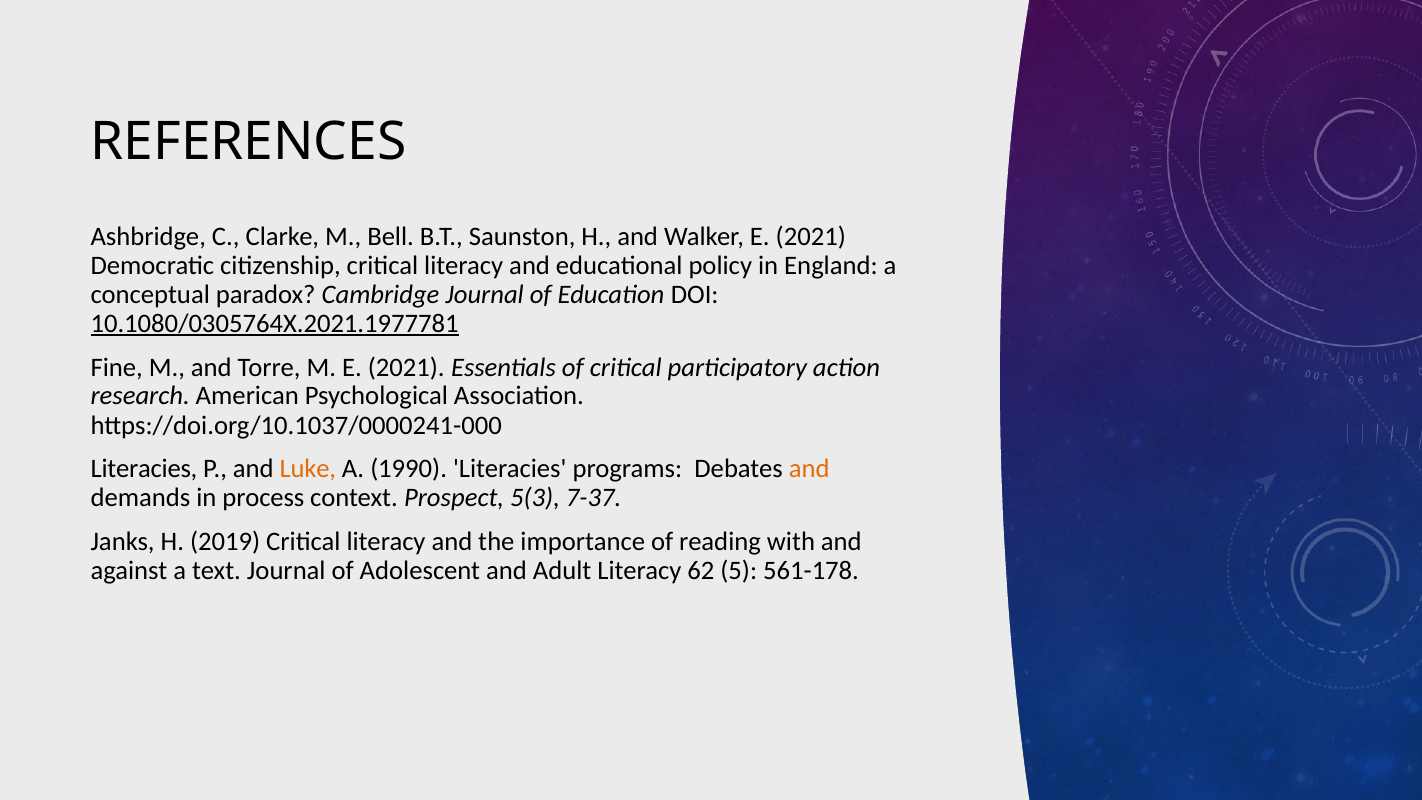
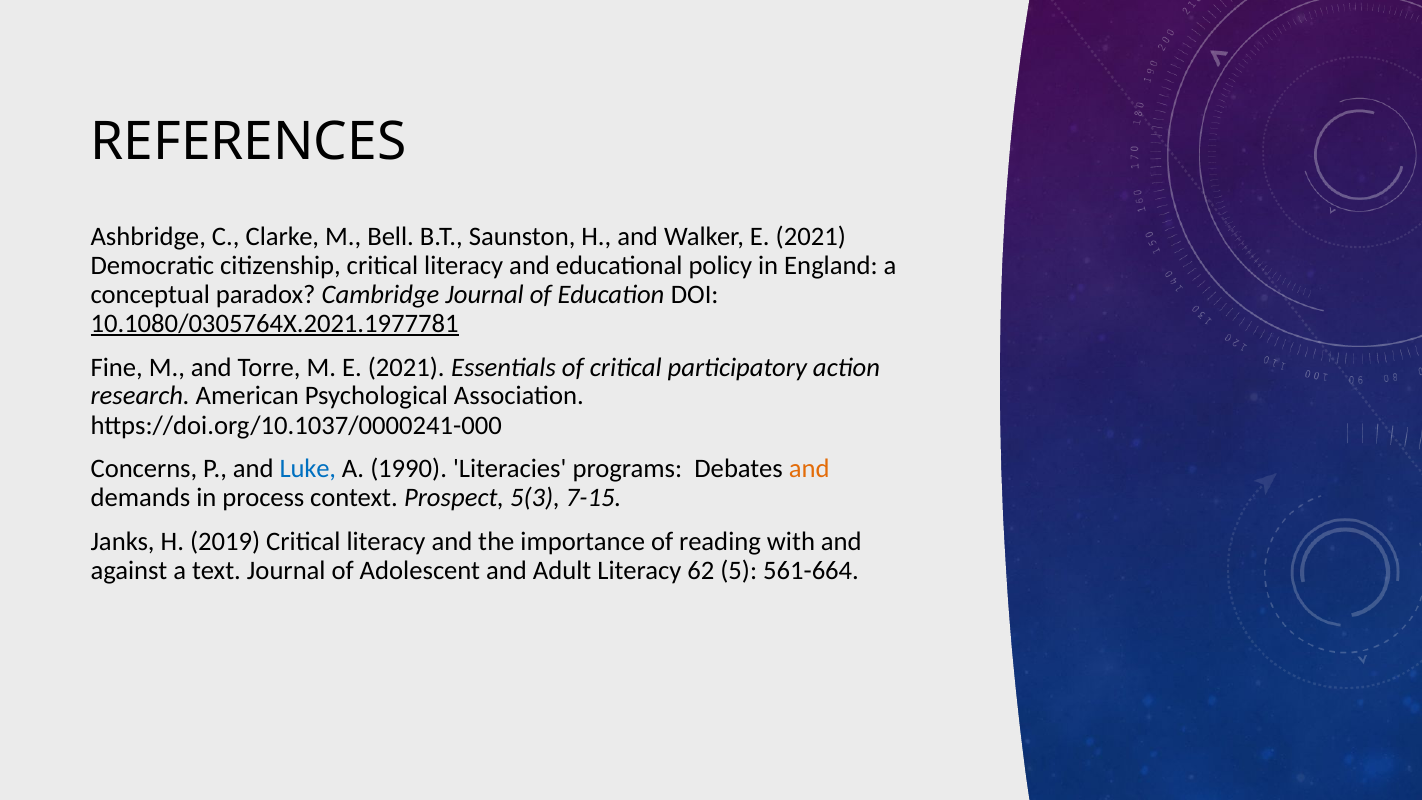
Literacies at (144, 469): Literacies -> Concerns
Luke colour: orange -> blue
7-37: 7-37 -> 7-15
561-178: 561-178 -> 561-664
